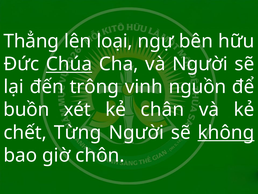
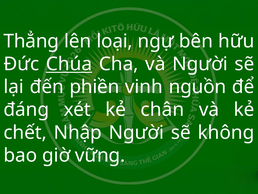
trông: trông -> phiền
buồn: buồn -> đáng
Từng: Từng -> Nhập
không underline: present -> none
chôn: chôn -> vững
